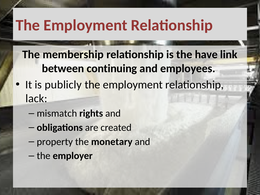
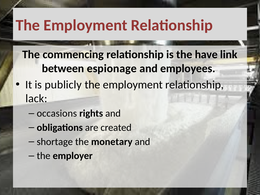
membership: membership -> commencing
continuing: continuing -> espionage
mismatch: mismatch -> occasions
property: property -> shortage
